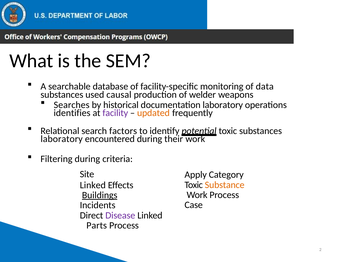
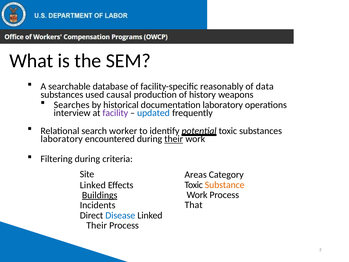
monitoring: monitoring -> reasonably
welder: welder -> history
identifies: identifies -> interview
updated colour: orange -> blue
factors: factors -> worker
their at (174, 139) underline: none -> present
Apply: Apply -> Areas
Case: Case -> That
Disease colour: purple -> blue
Parts at (97, 225): Parts -> Their
